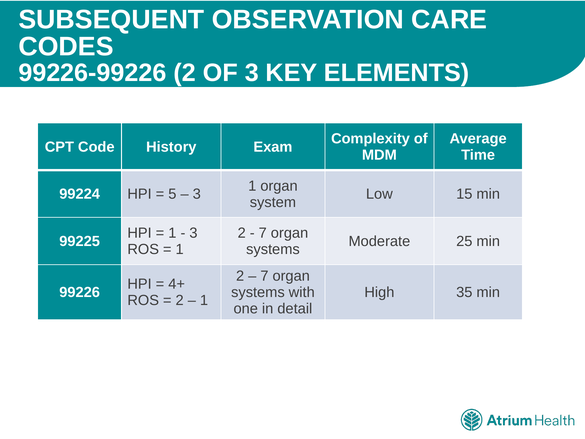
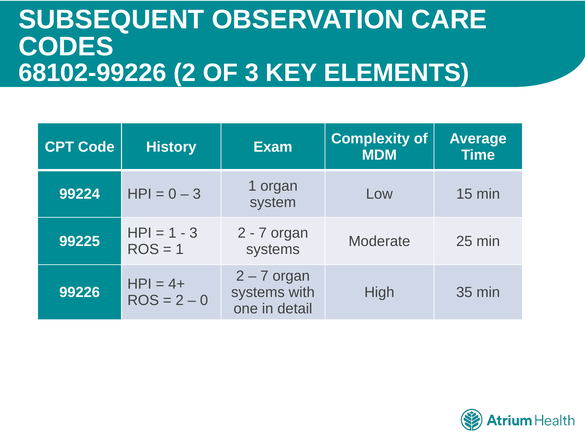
99226-99226: 99226-99226 -> 68102-99226
5 at (172, 194): 5 -> 0
1 at (204, 300): 1 -> 0
